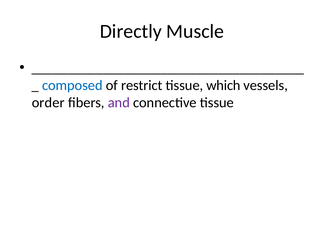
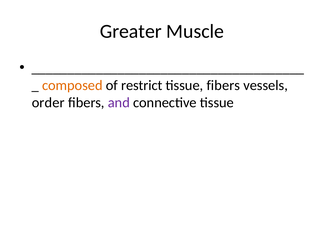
Directly: Directly -> Greater
composed colour: blue -> orange
tissue which: which -> fibers
